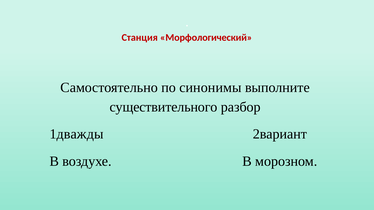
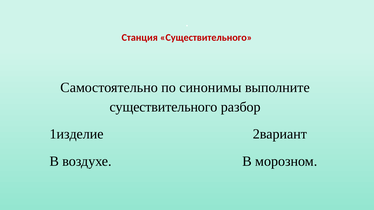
Станция Морфологический: Морфологический -> Существительного
1дважды: 1дважды -> 1изделие
